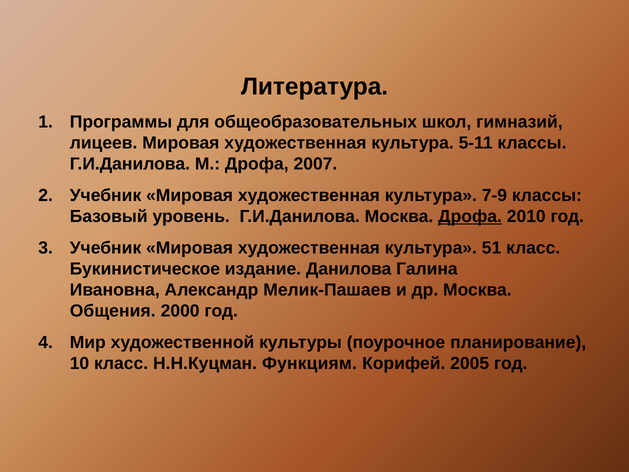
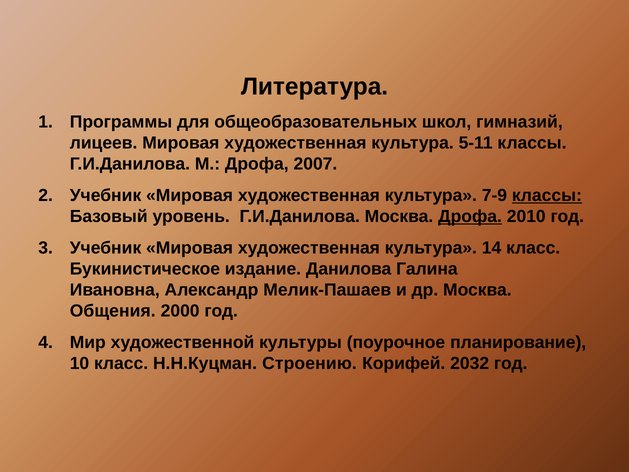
классы at (547, 195) underline: none -> present
51: 51 -> 14
Функциям: Функциям -> Строению
2005: 2005 -> 2032
